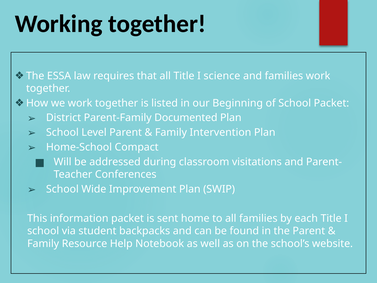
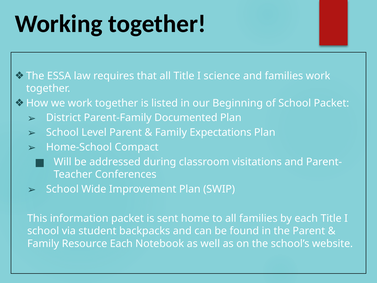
Intervention: Intervention -> Expectations
Resource Help: Help -> Each
